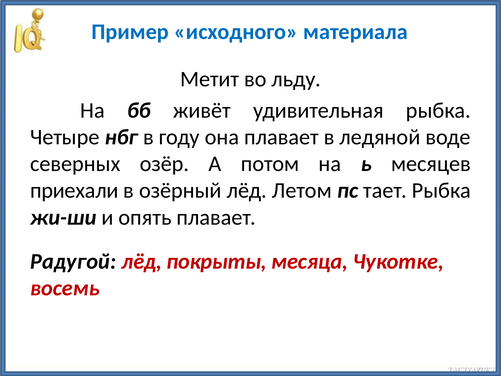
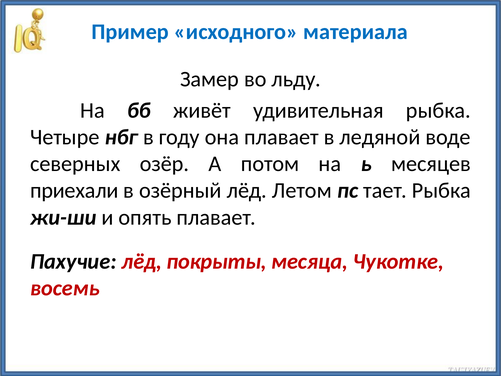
Метит: Метит -> Замер
Радугой: Радугой -> Пахучие
